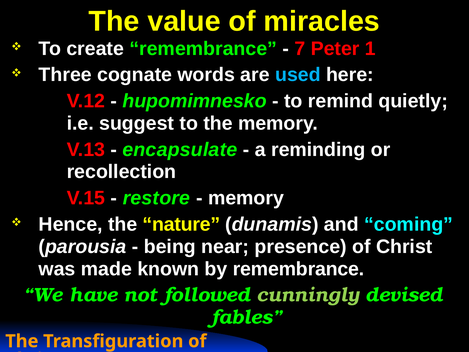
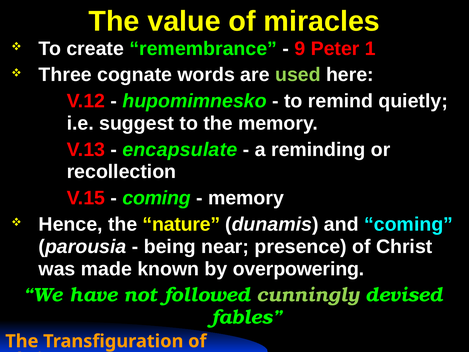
7: 7 -> 9
used colour: light blue -> light green
restore at (156, 198): restore -> coming
by remembrance: remembrance -> overpowering
